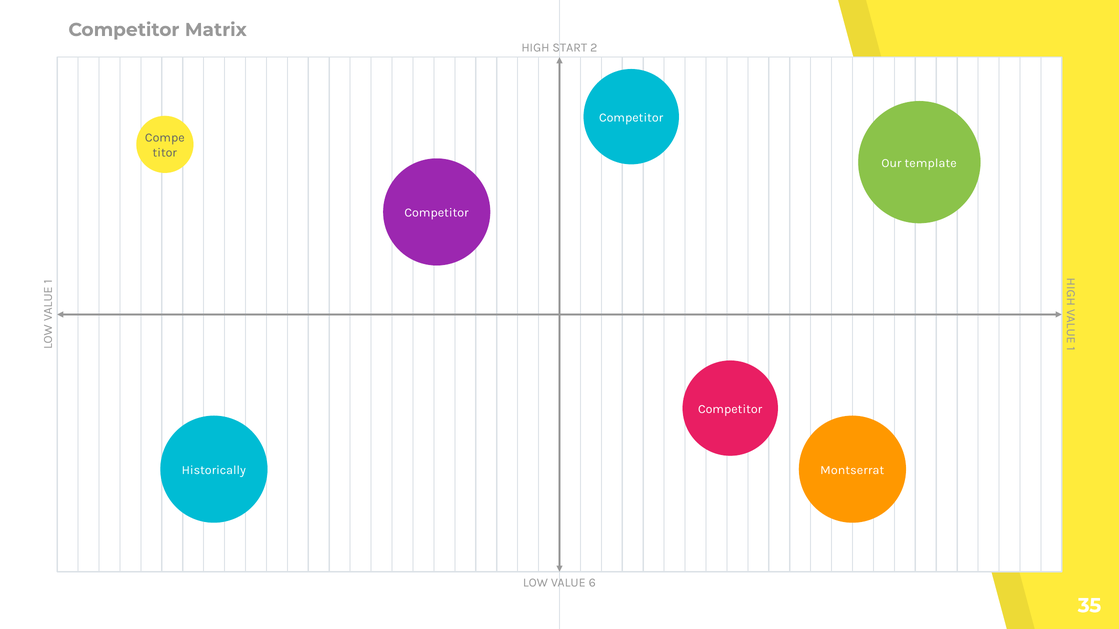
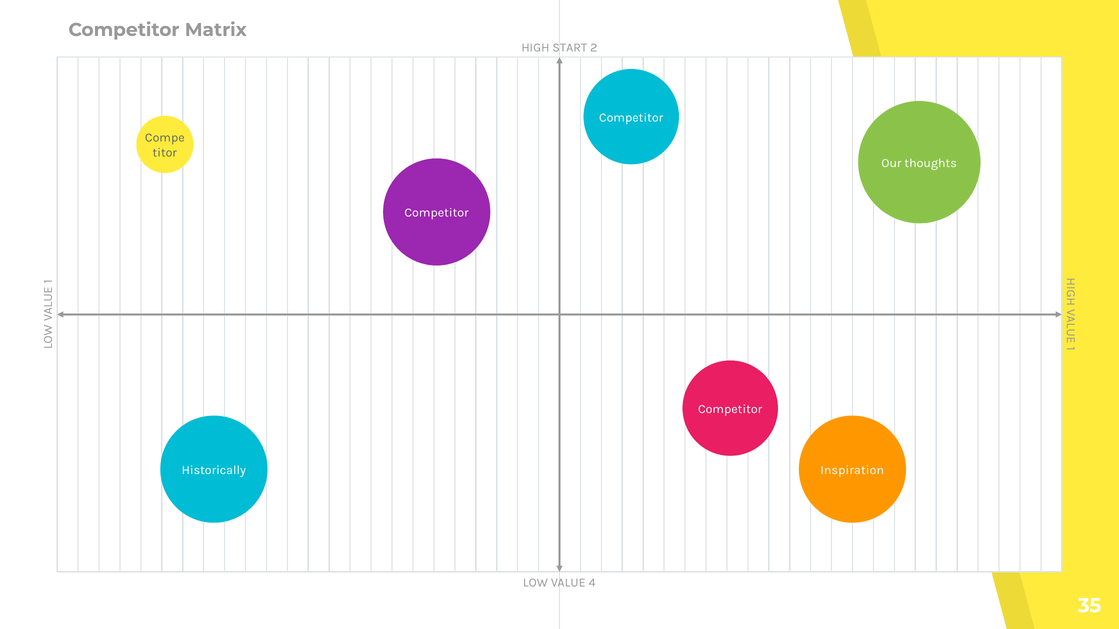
template: template -> thoughts
Montserrat: Montserrat -> Inspiration
6: 6 -> 4
